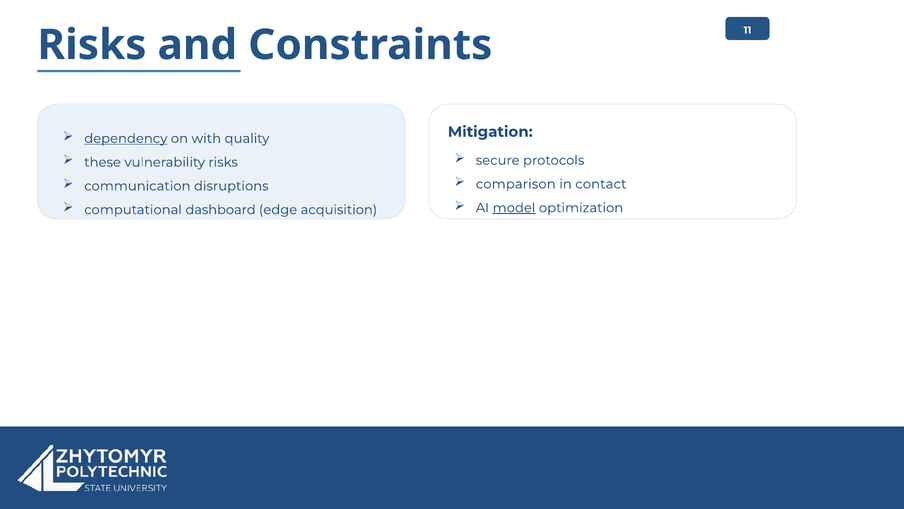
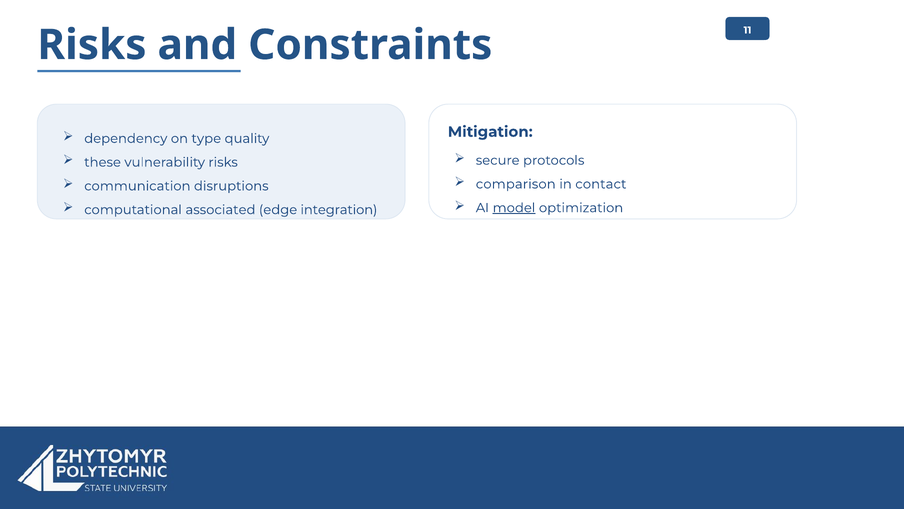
dependency underline: present -> none
with: with -> type
dashboard: dashboard -> associated
acquisition: acquisition -> integration
